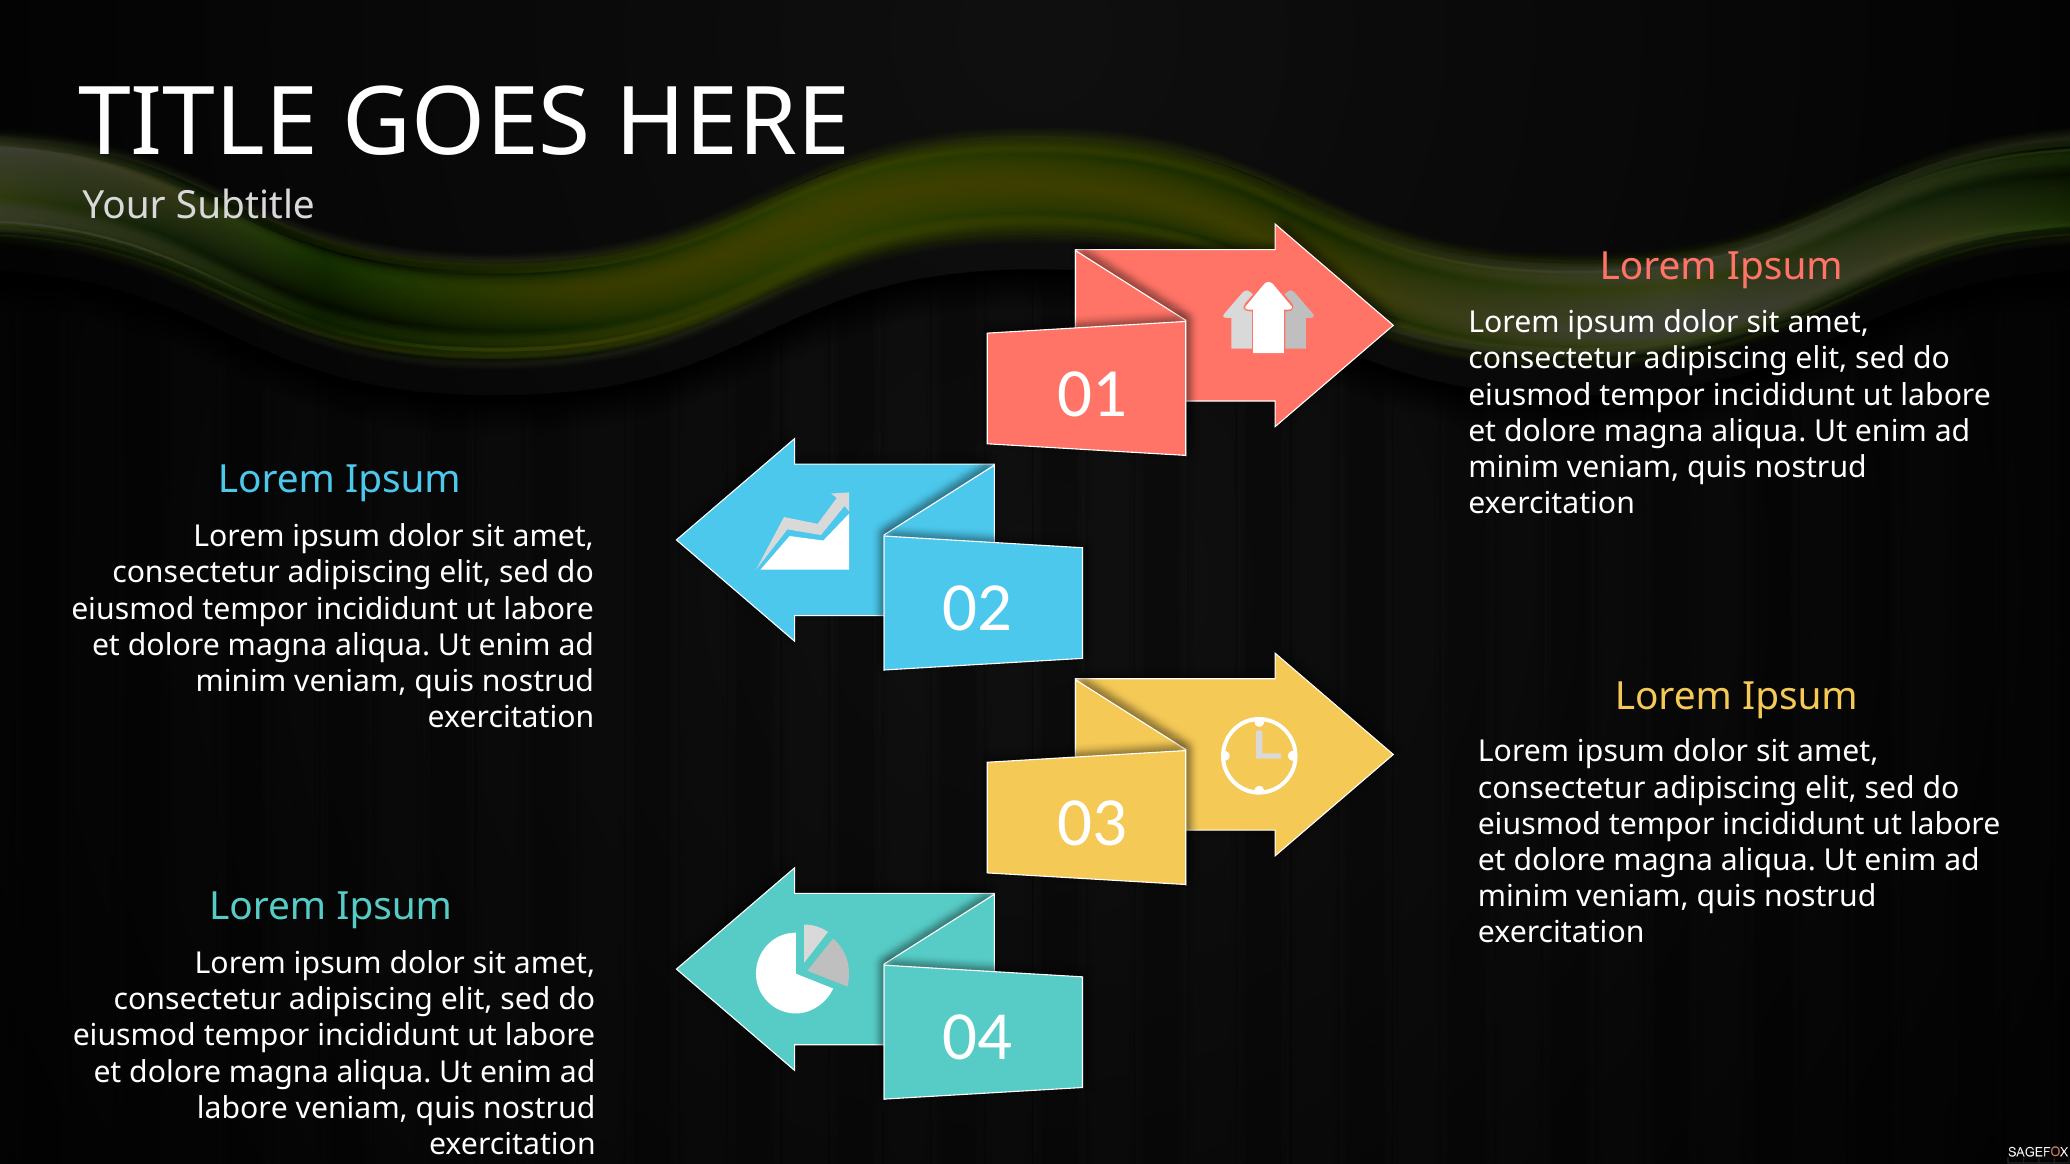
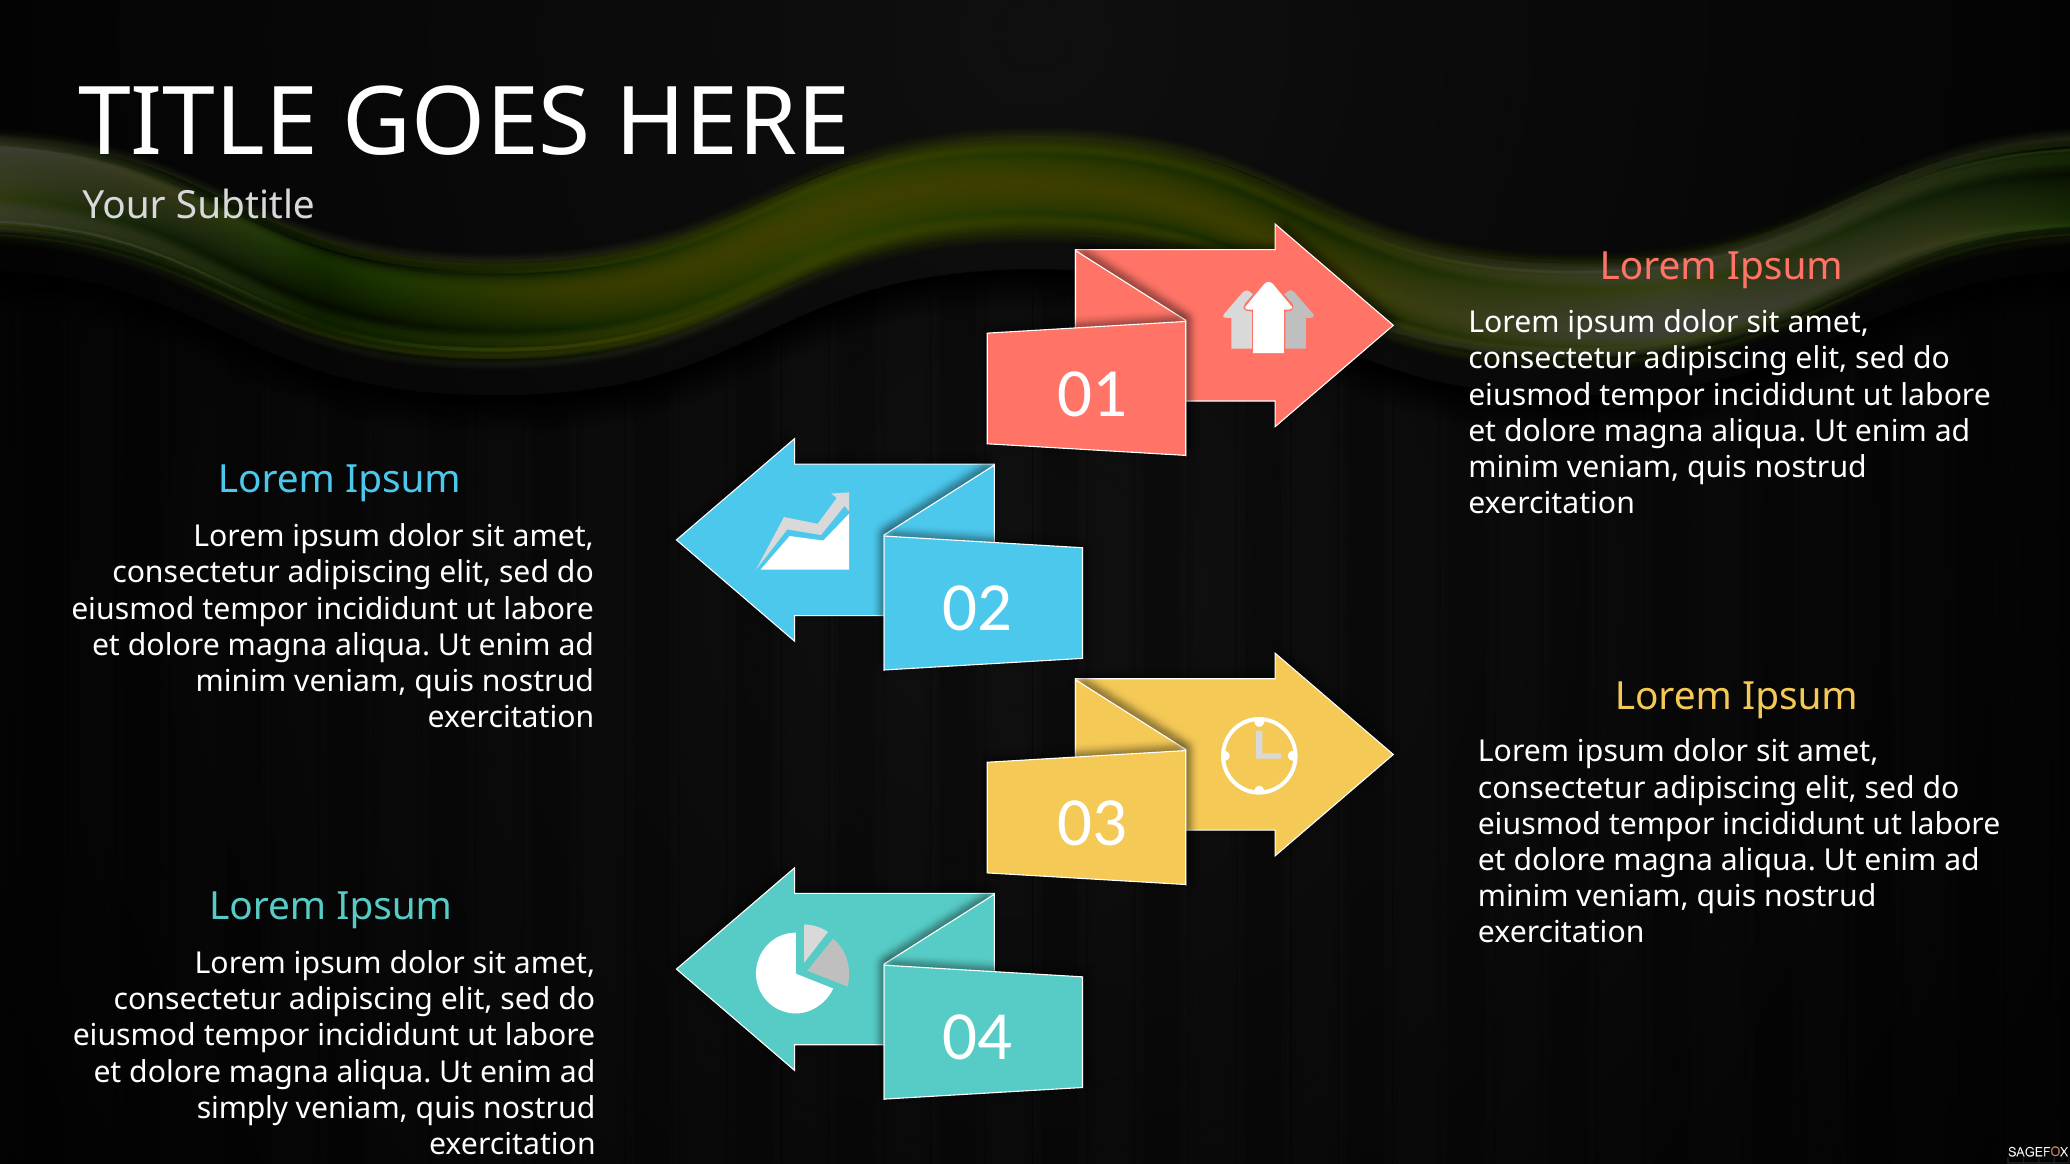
labore at (242, 1109): labore -> simply
